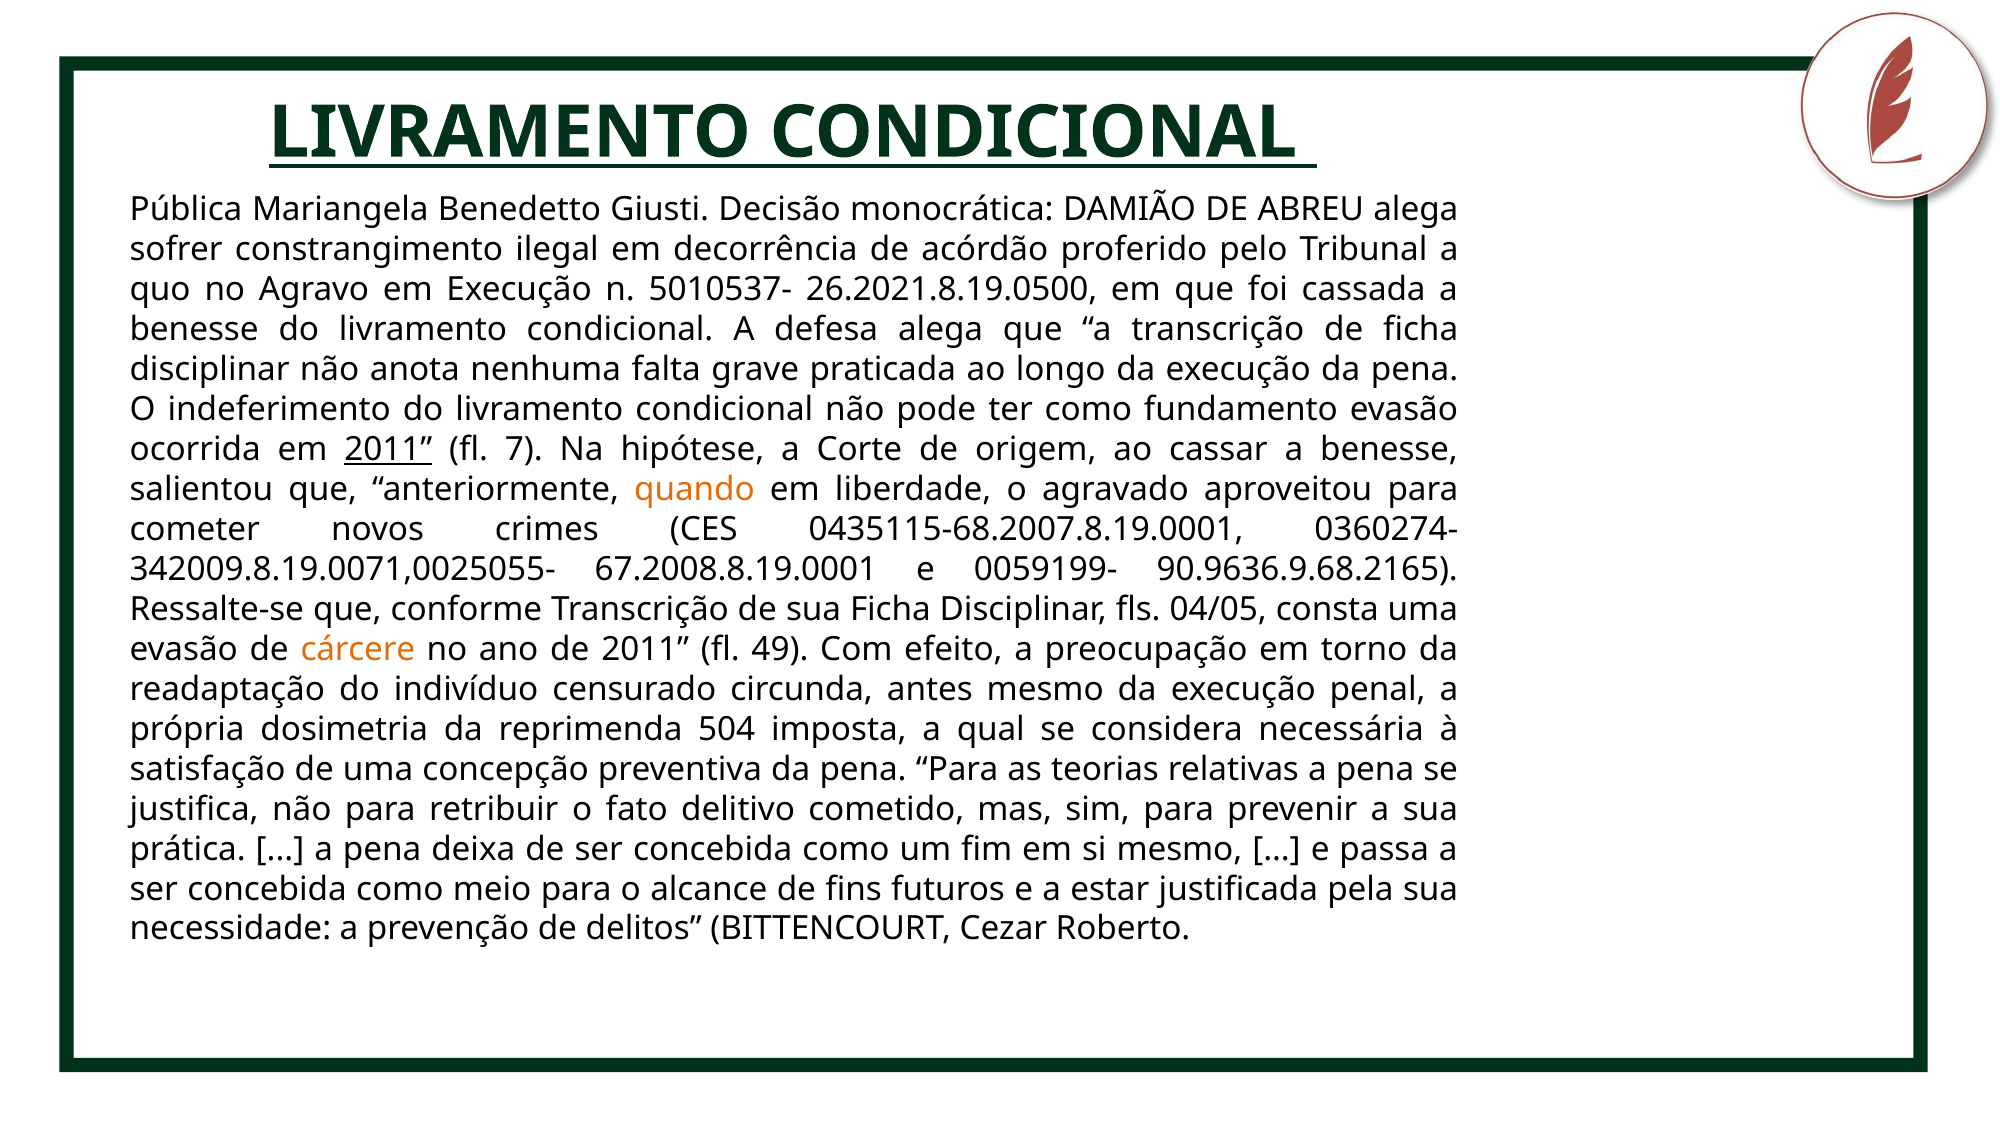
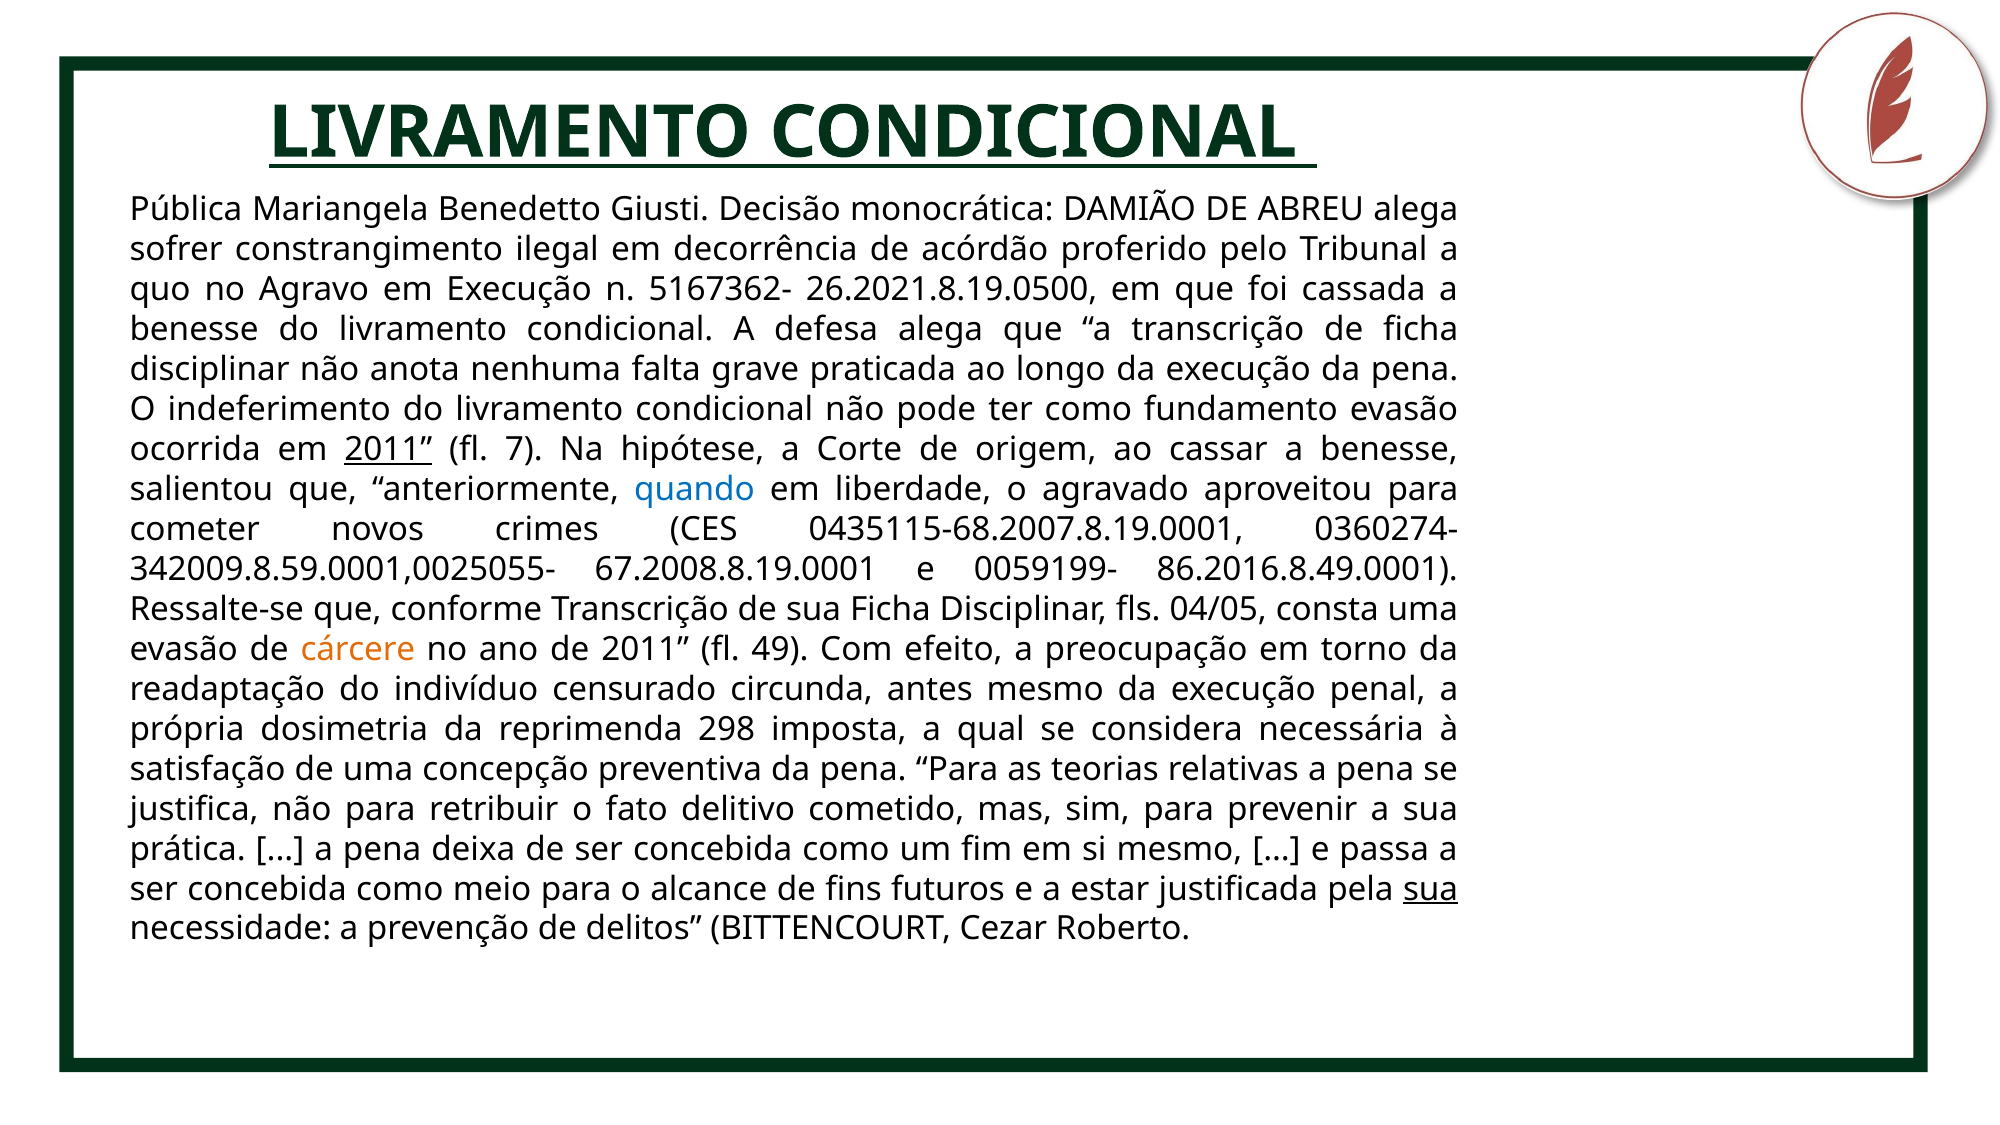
5010537-: 5010537- -> 5167362-
quando colour: orange -> blue
342009.8.19.0071,0025055-: 342009.8.19.0071,0025055- -> 342009.8.59.0001,0025055-
90.9636.9.68.2165: 90.9636.9.68.2165 -> 86.2016.8.49.0001
504: 504 -> 298
sua at (1431, 889) underline: none -> present
